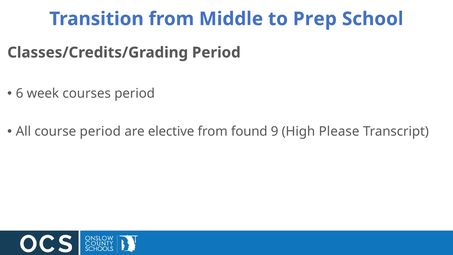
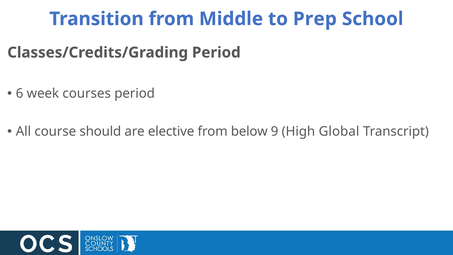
course period: period -> should
found: found -> below
Please: Please -> Global
